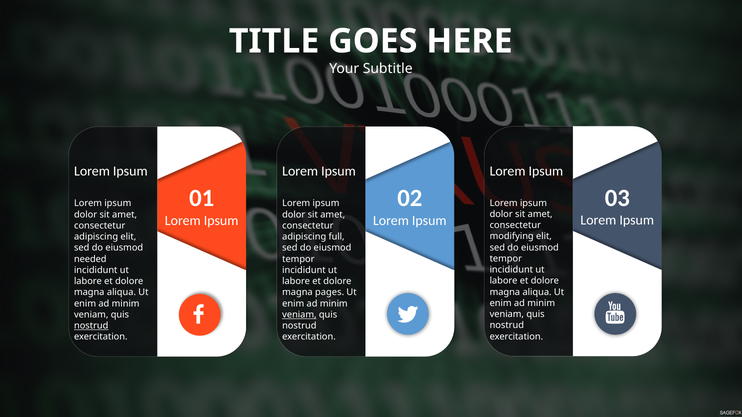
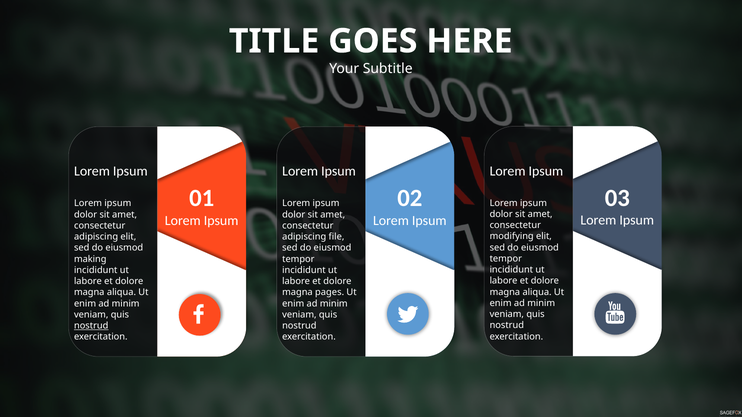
full: full -> file
needed: needed -> making
veniam at (299, 315) underline: present -> none
